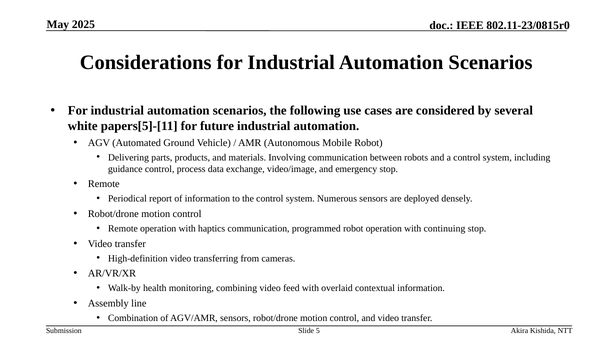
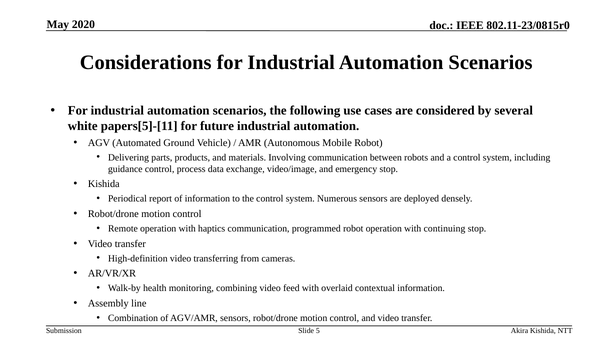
2025: 2025 -> 2020
Remote at (104, 184): Remote -> Kishida
